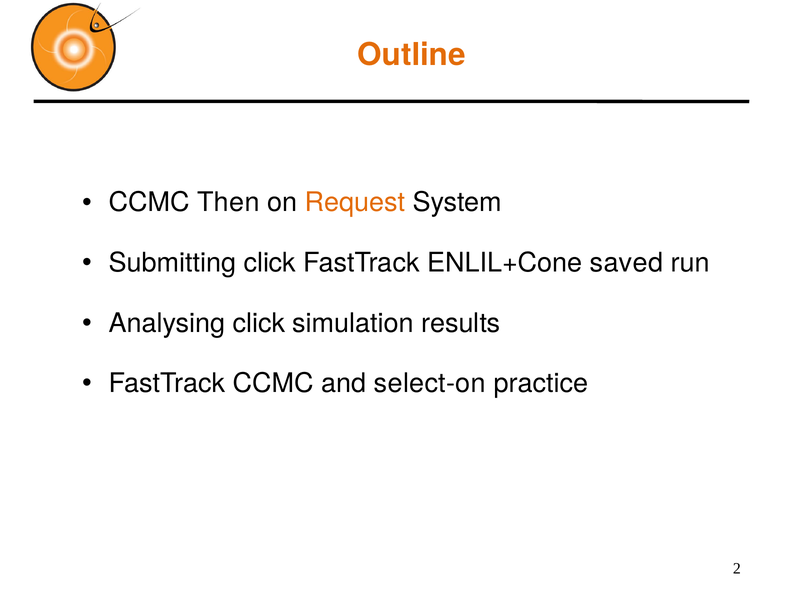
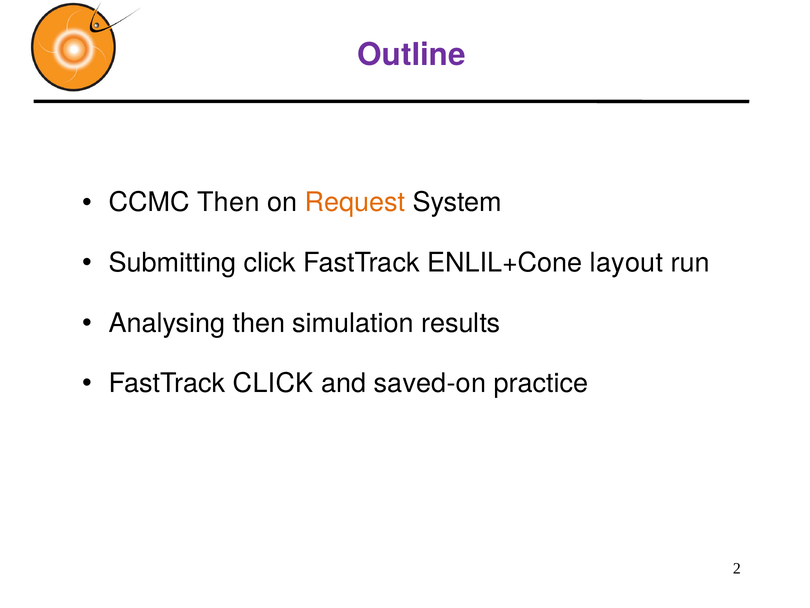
Outline colour: orange -> purple
saved: saved -> layout
Analysing click: click -> then
FastTrack CCMC: CCMC -> CLICK
select-on: select-on -> saved-on
